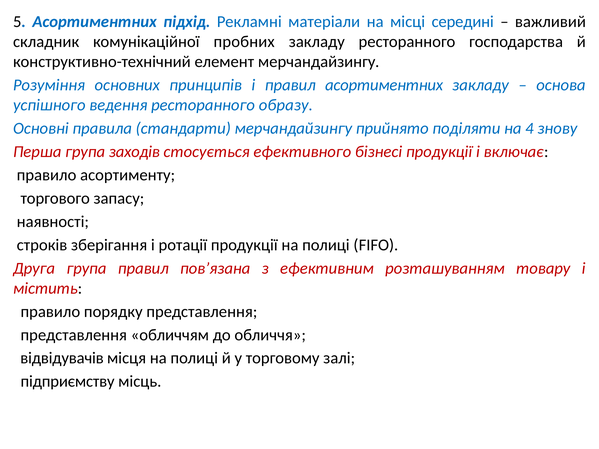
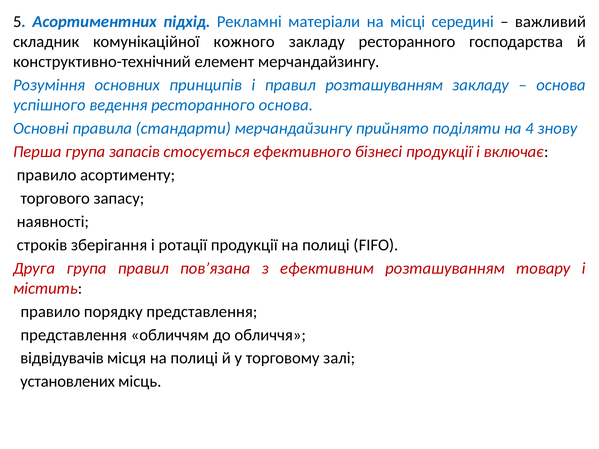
пробних: пробних -> кожного
правил асортиментних: асортиментних -> розташуванням
ресторанного образу: образу -> основа
заходів: заходів -> запасів
підприємству: підприємству -> установлених
